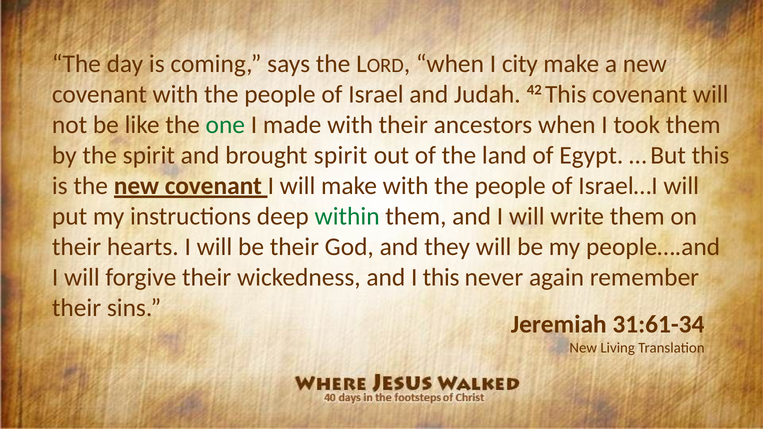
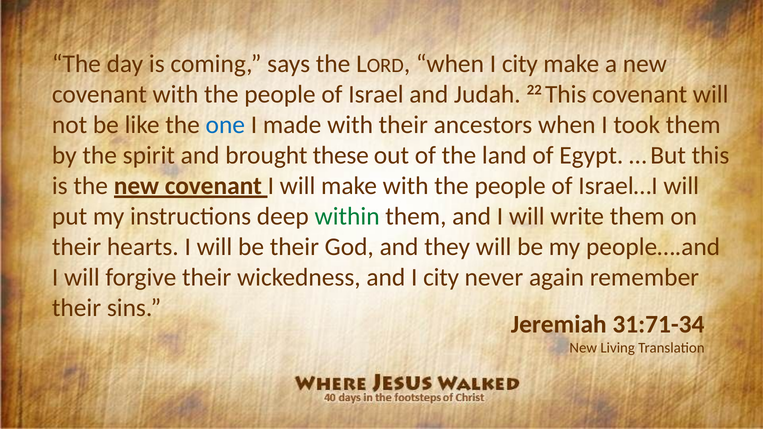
42: 42 -> 22
one colour: green -> blue
brought spirit: spirit -> these
and I this: this -> city
31:61-34: 31:61-34 -> 31:71-34
